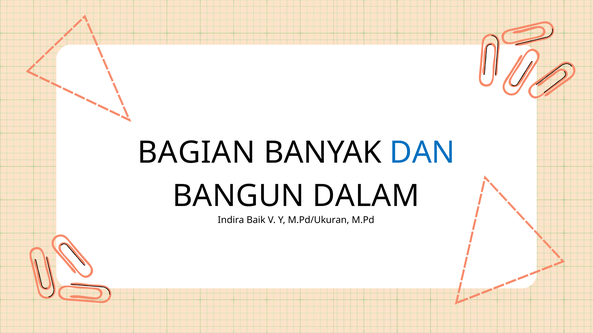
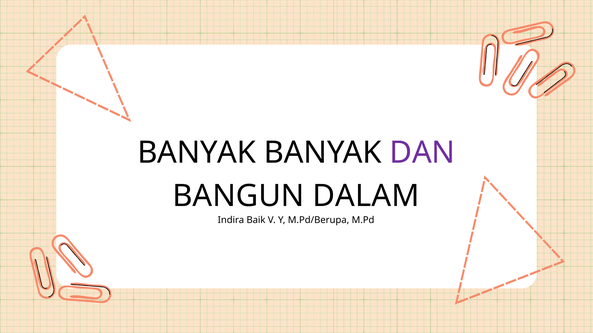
BAGIAN at (196, 153): BAGIAN -> BANYAK
DAN colour: blue -> purple
M.Pd/Ukuran: M.Pd/Ukuran -> M.Pd/Berupa
